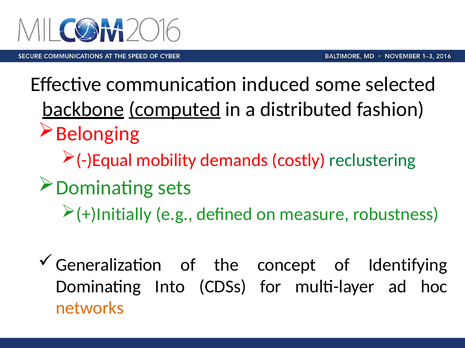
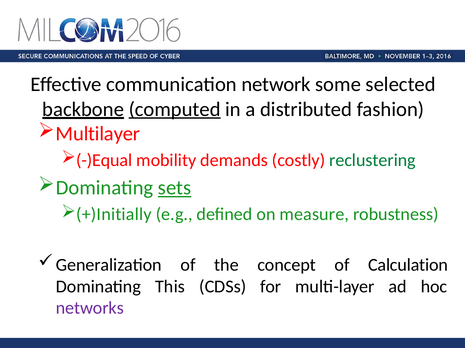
induced: induced -> network
Belonging: Belonging -> Multilayer
sets underline: none -> present
Identifying: Identifying -> Calculation
Into: Into -> This
networks colour: orange -> purple
